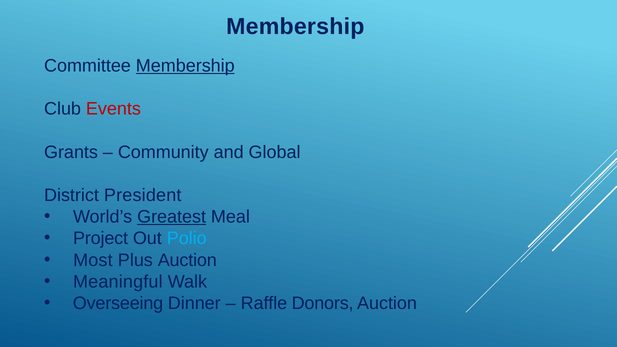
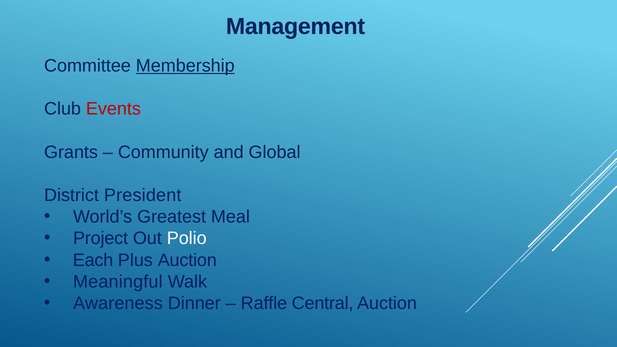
Membership at (295, 26): Membership -> Management
Greatest underline: present -> none
Polio colour: light blue -> white
Most: Most -> Each
Overseeing: Overseeing -> Awareness
Donors: Donors -> Central
